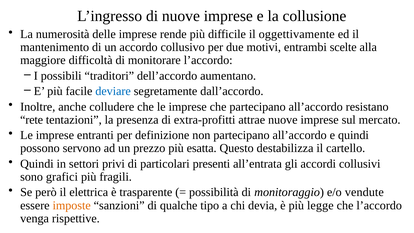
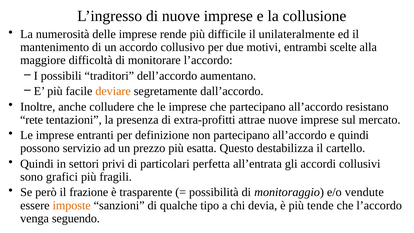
oggettivamente: oggettivamente -> unilateralmente
deviare colour: blue -> orange
servono: servono -> servizio
presenti: presenti -> perfetta
elettrica: elettrica -> frazione
legge: legge -> tende
rispettive: rispettive -> seguendo
